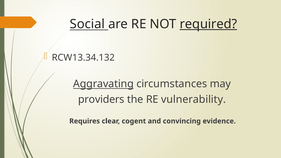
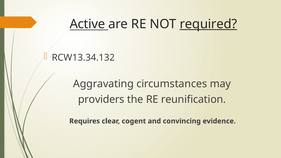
Social: Social -> Active
Aggravating underline: present -> none
vulnerability: vulnerability -> reunification
